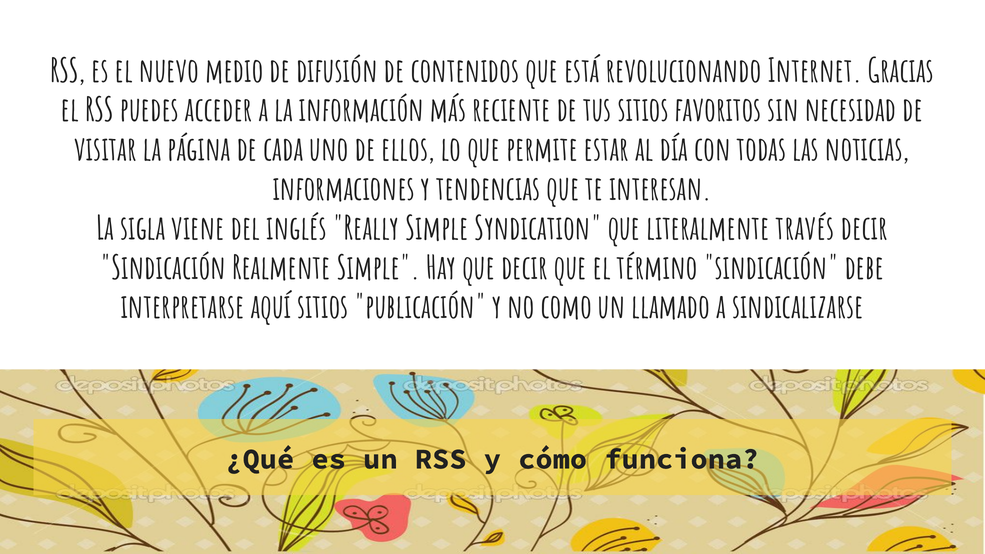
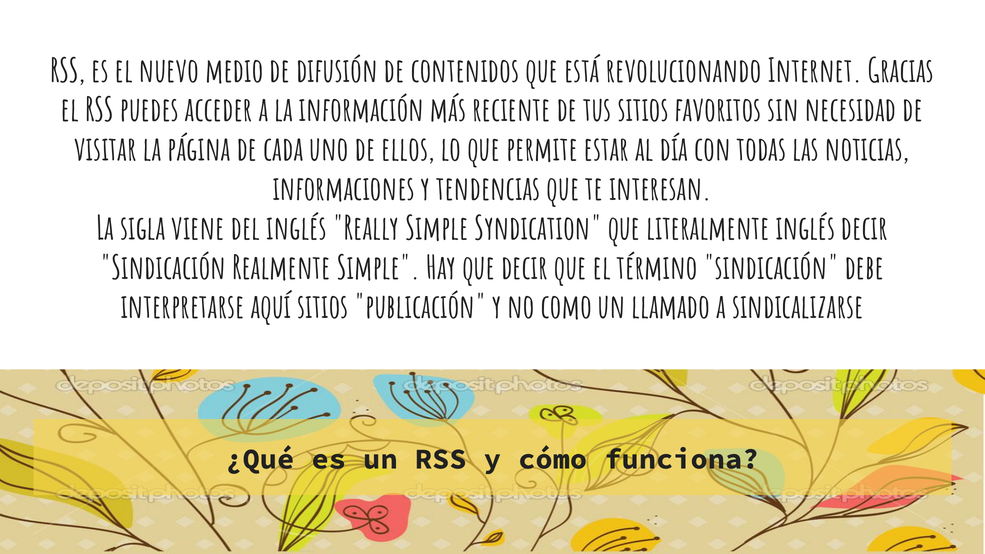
literalmente través: través -> inglés
